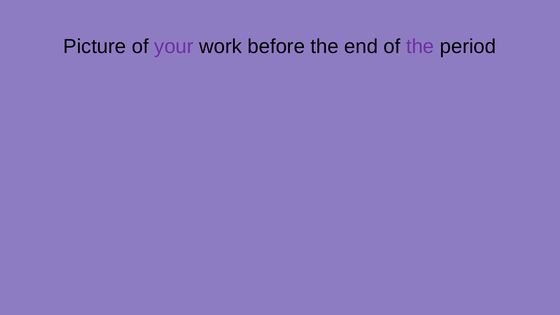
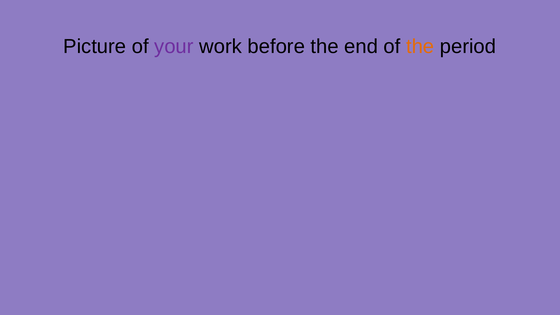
the at (420, 46) colour: purple -> orange
